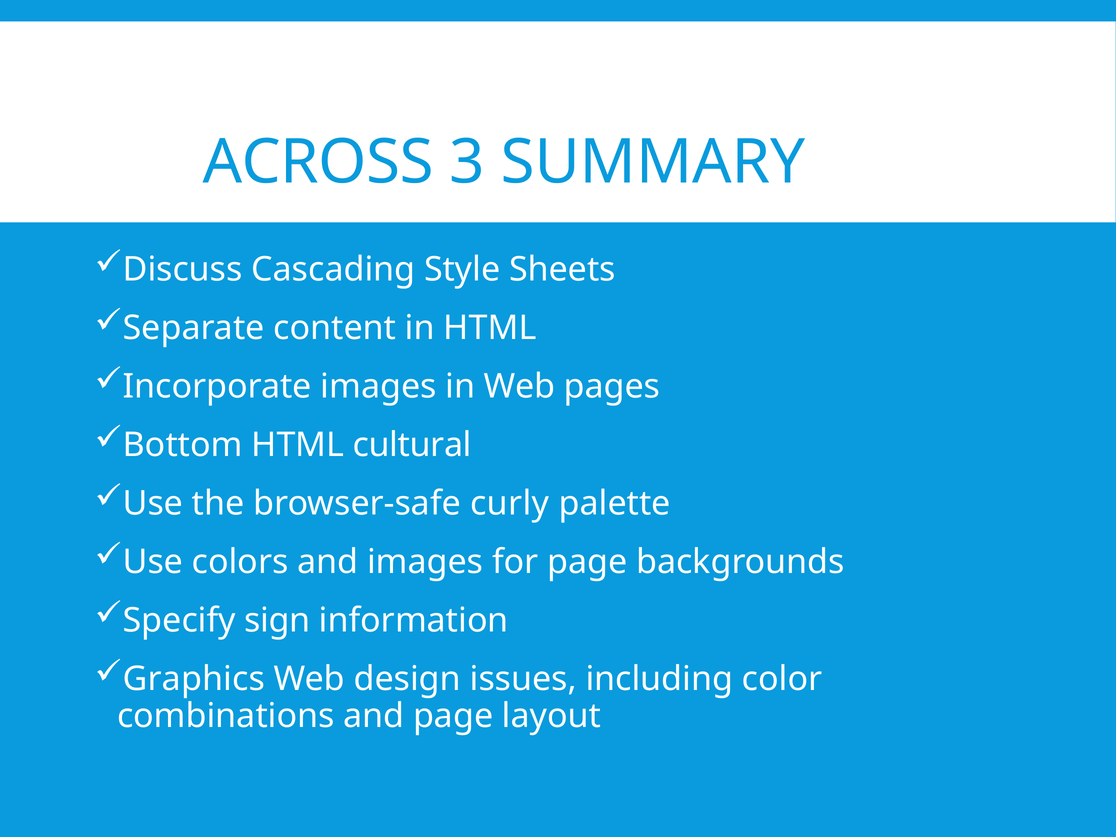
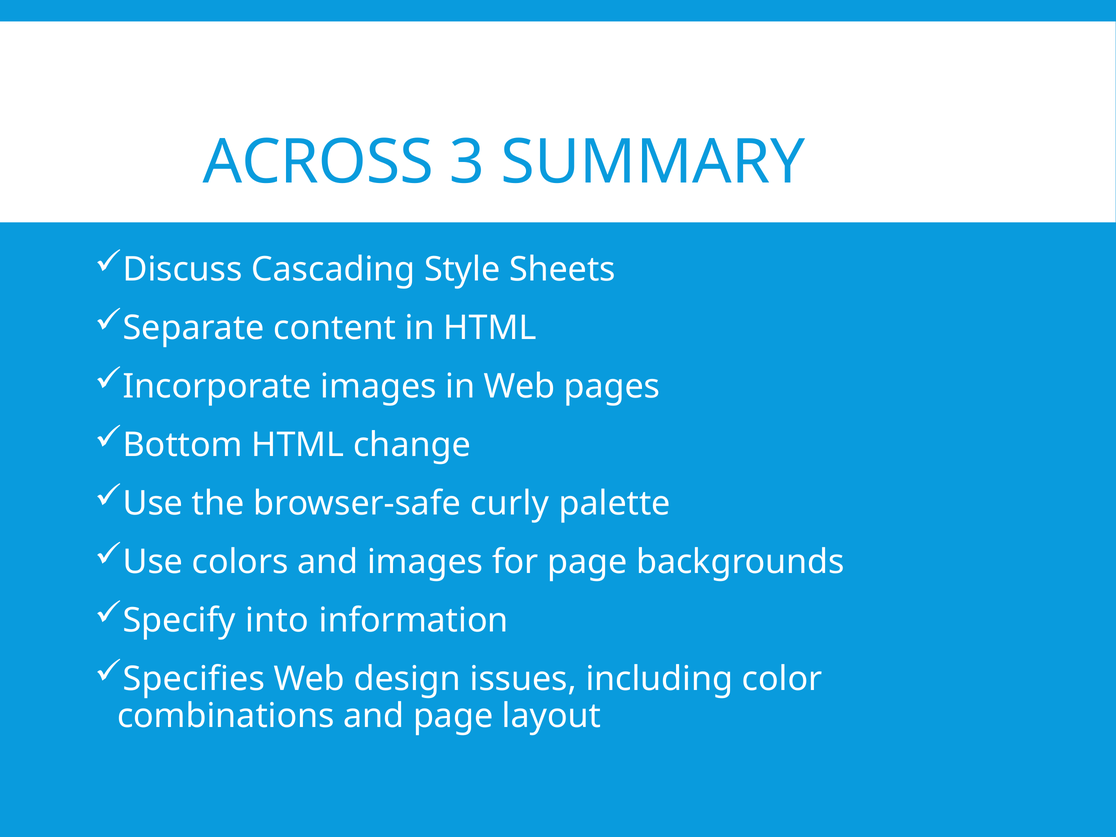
cultural: cultural -> change
sign: sign -> into
Graphics: Graphics -> Specifies
